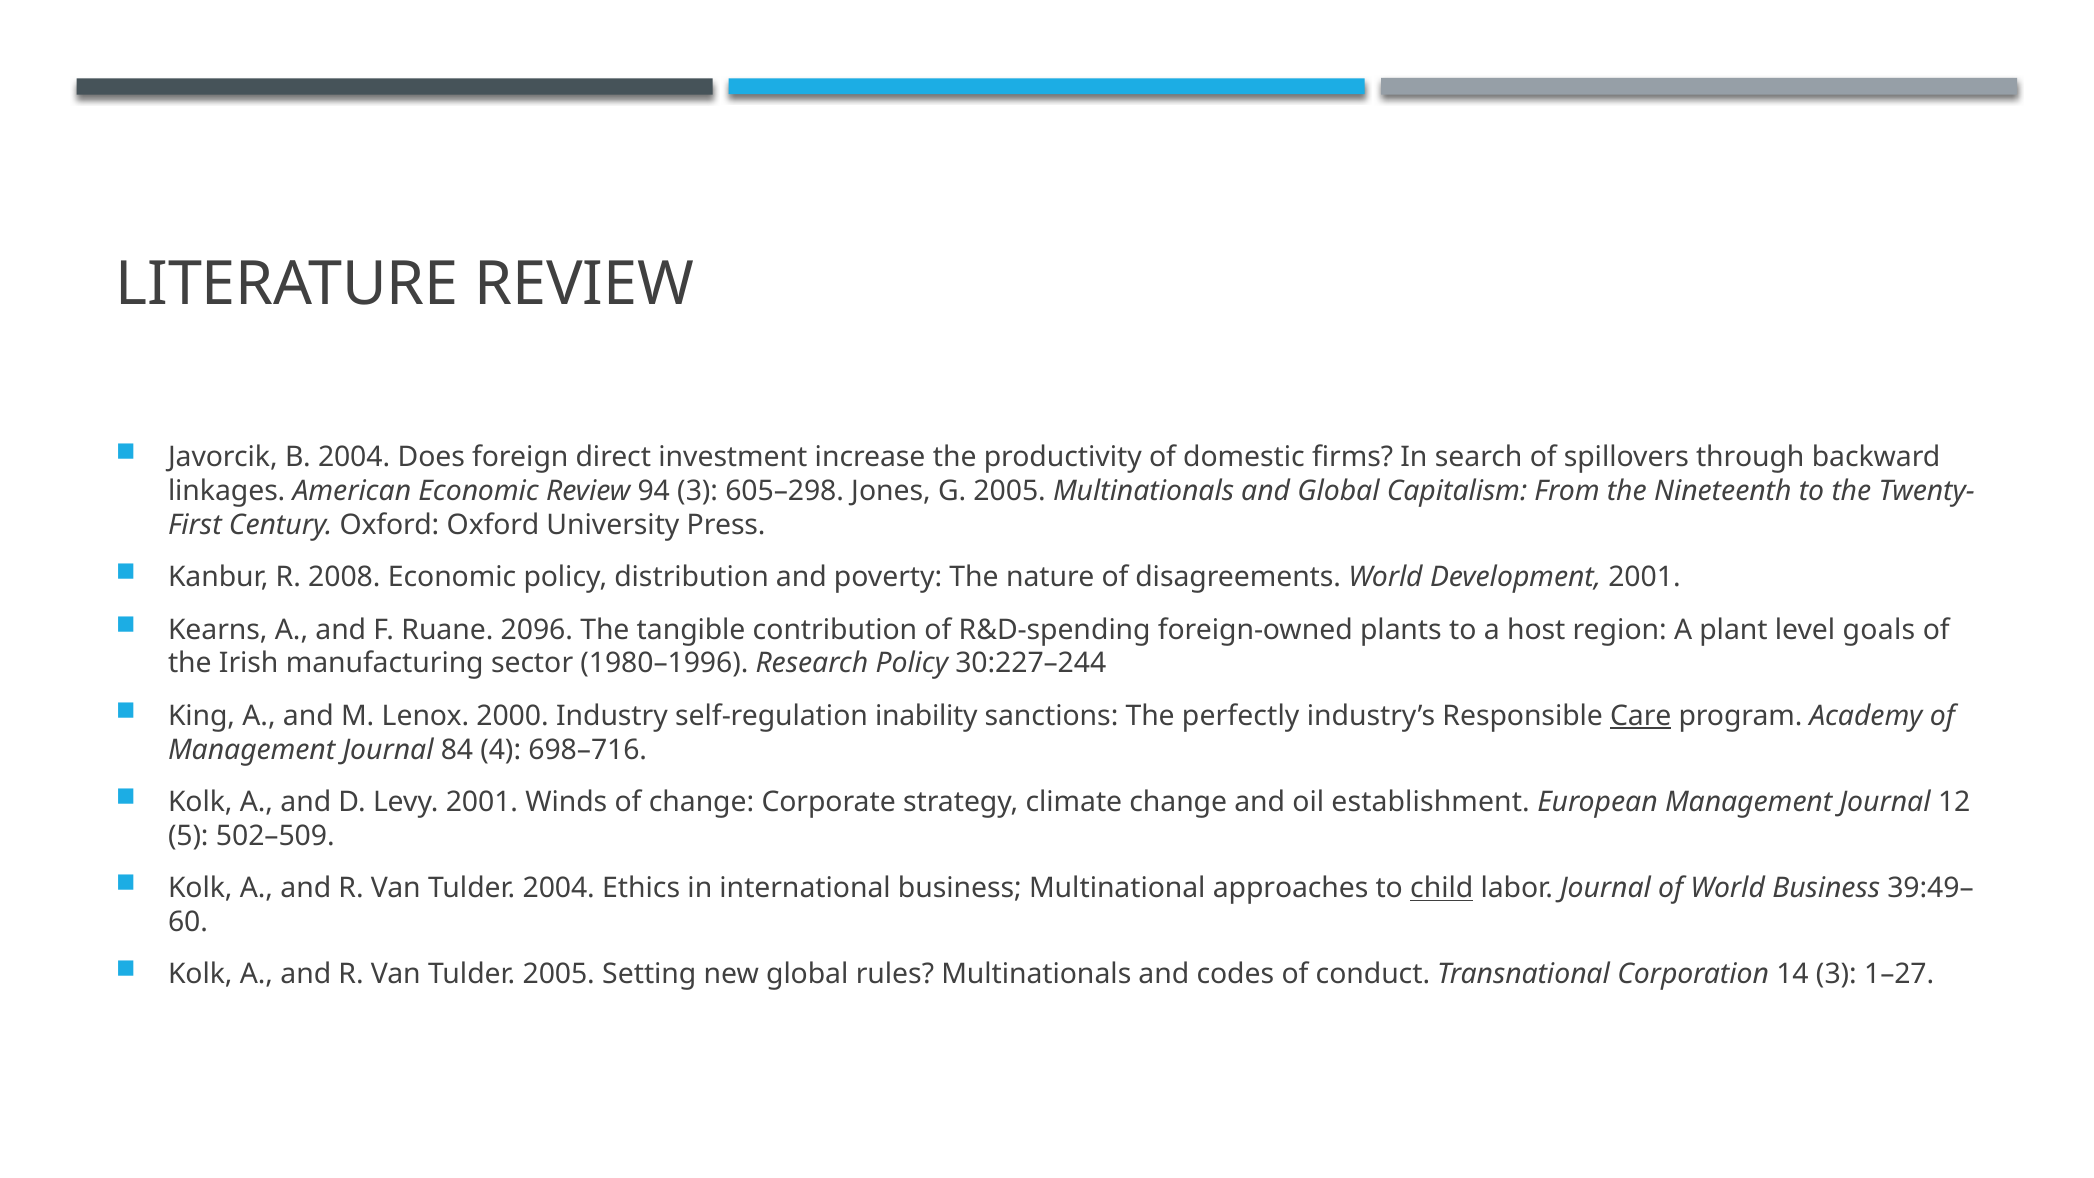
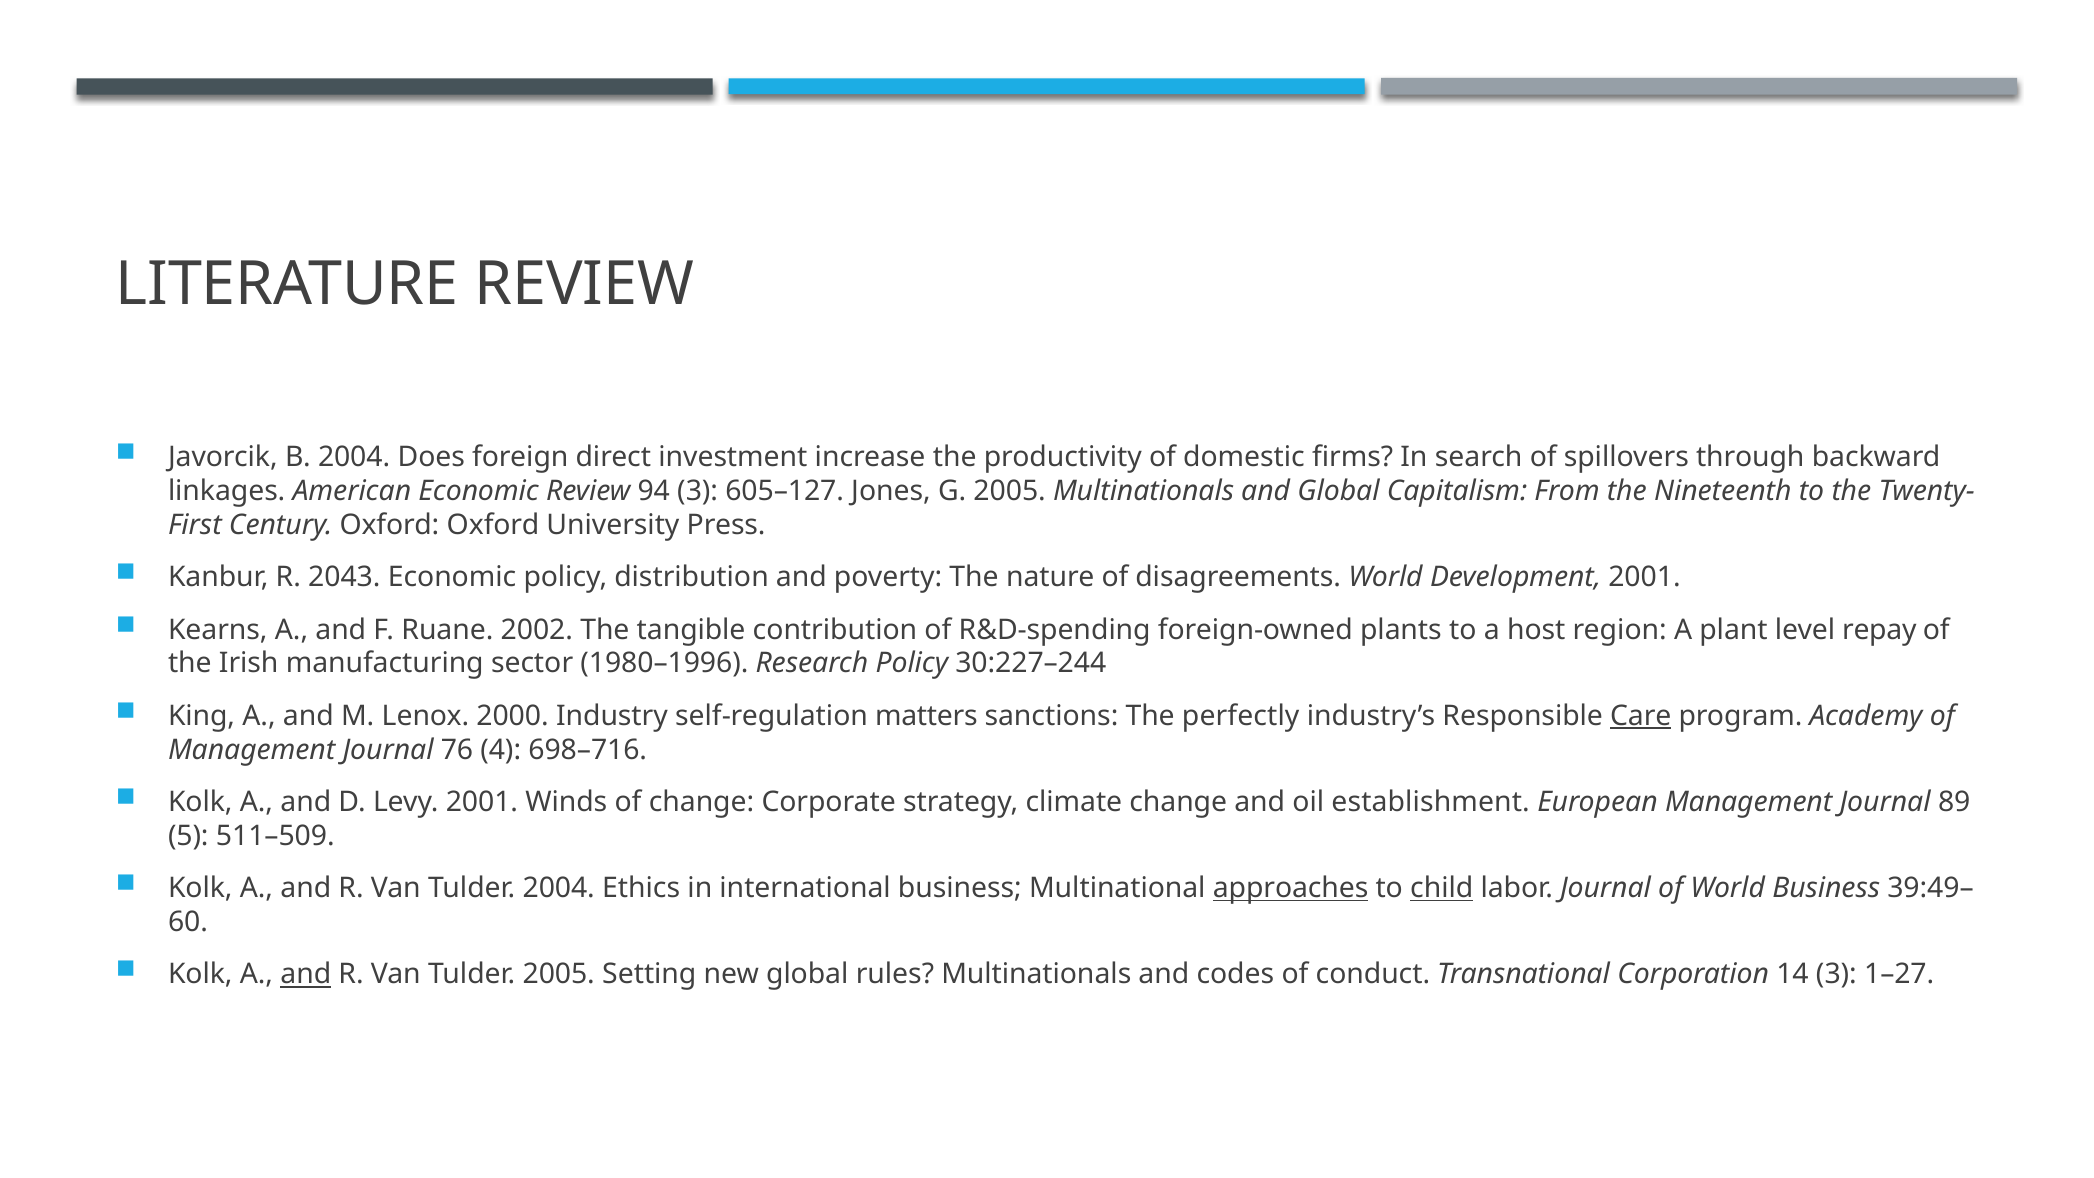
605–298: 605–298 -> 605–127
2008: 2008 -> 2043
2096: 2096 -> 2002
goals: goals -> repay
inability: inability -> matters
84: 84 -> 76
12: 12 -> 89
502–509: 502–509 -> 511–509
approaches underline: none -> present
and at (306, 974) underline: none -> present
